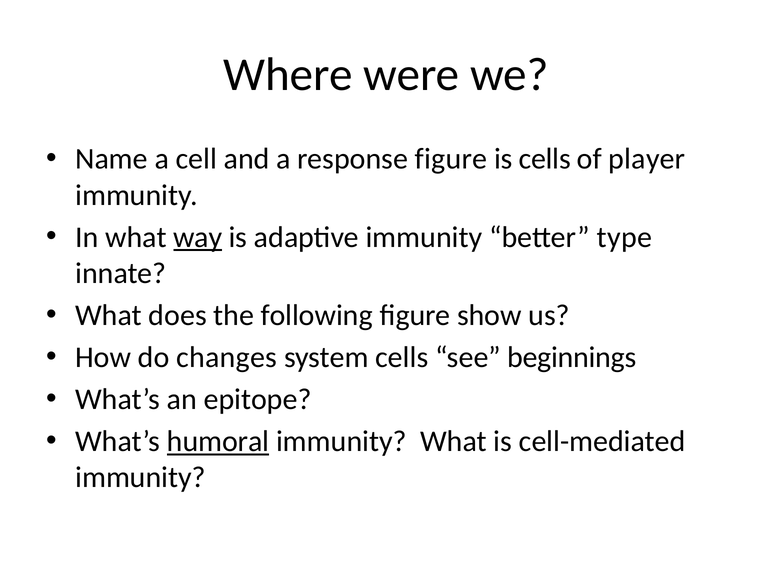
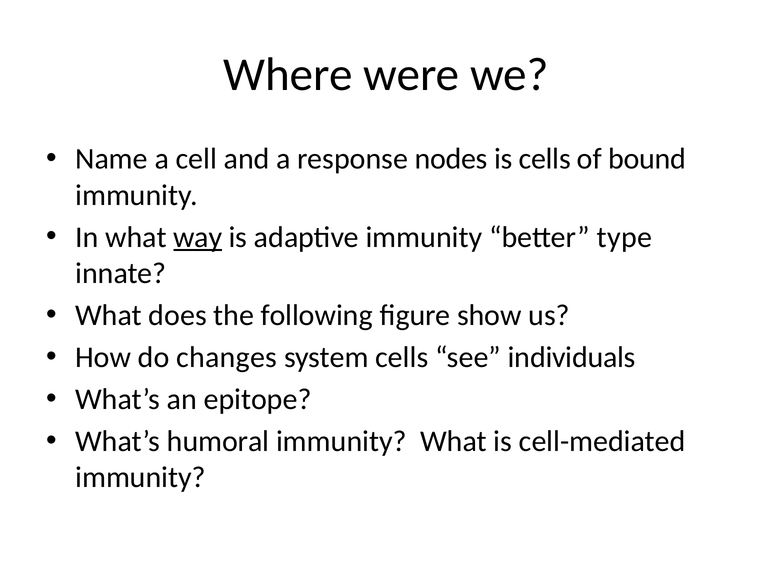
response figure: figure -> nodes
player: player -> bound
beginnings: beginnings -> individuals
humoral underline: present -> none
